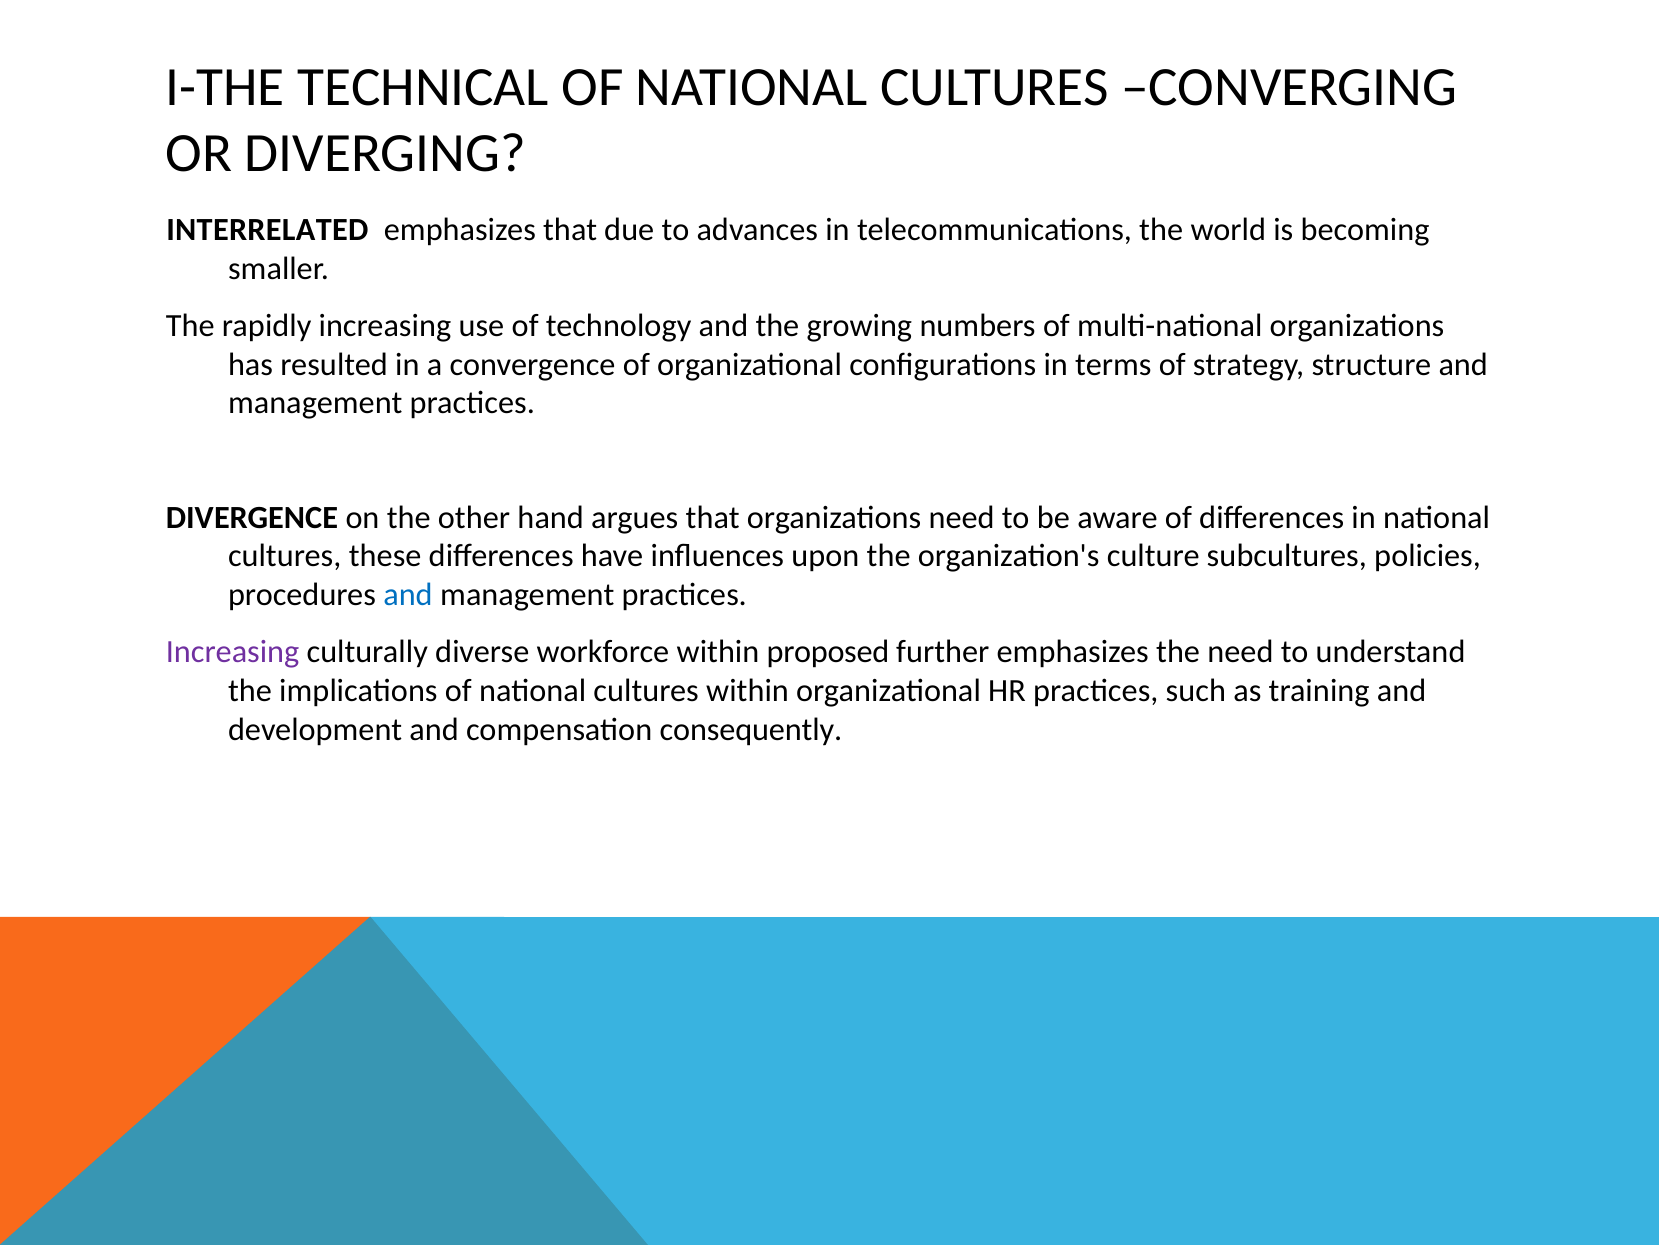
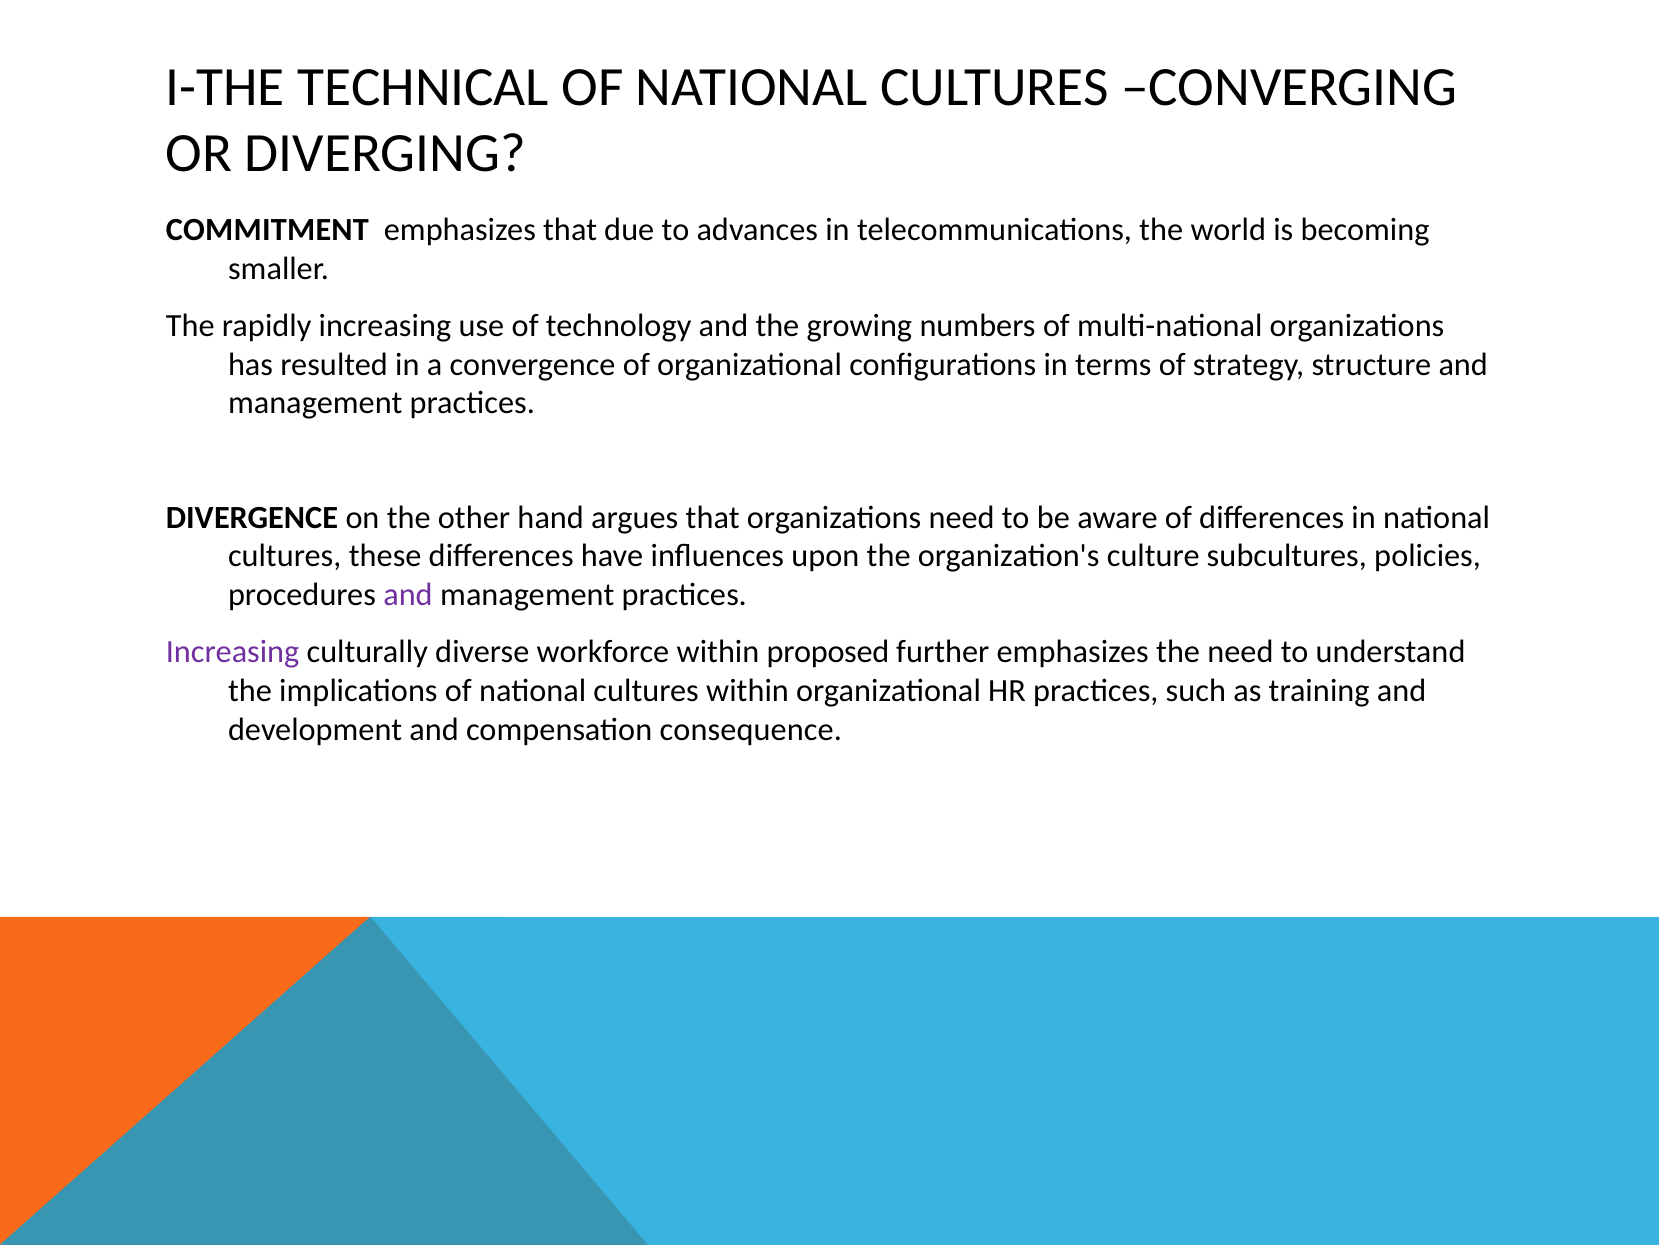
INTERRELATED: INTERRELATED -> COMMITMENT
and at (408, 595) colour: blue -> purple
consequently: consequently -> consequence
